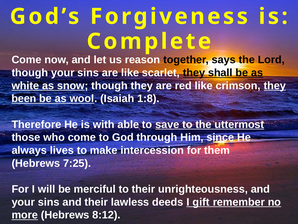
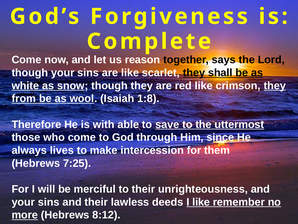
been: been -> from
I gift: gift -> like
